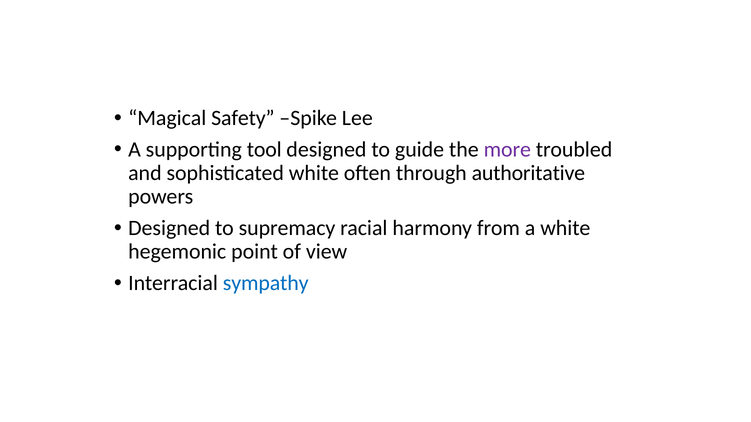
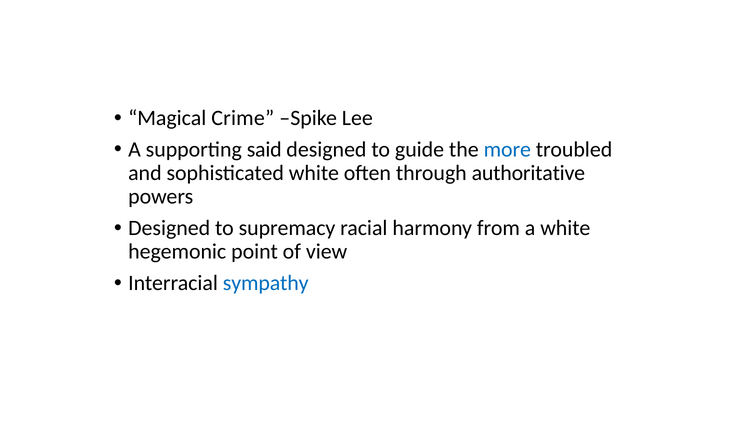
Safety: Safety -> Crime
tool: tool -> said
more colour: purple -> blue
